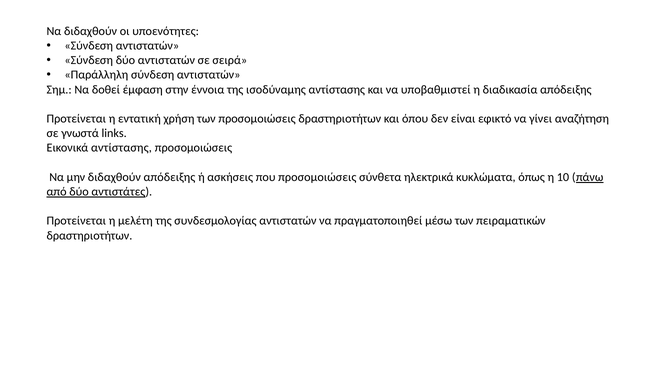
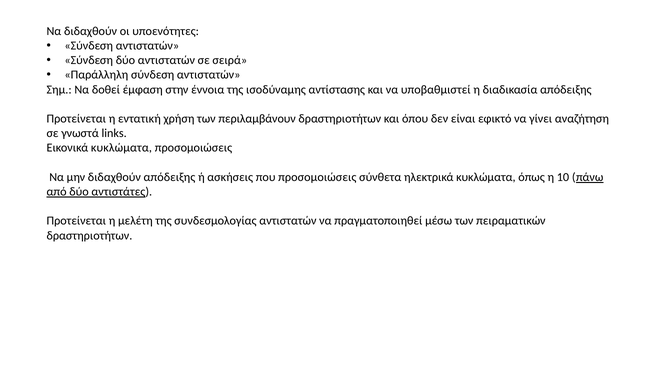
των προσομοιώσεις: προσομοιώσεις -> περιλαμβάνουν
Εικονικά αντίστασης: αντίστασης -> κυκλώματα
